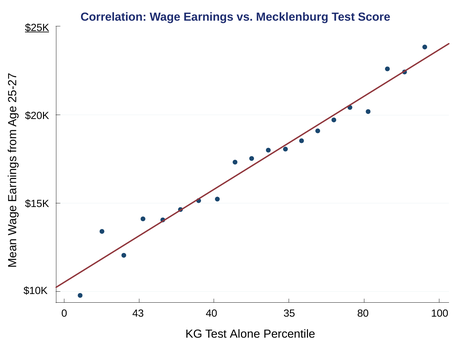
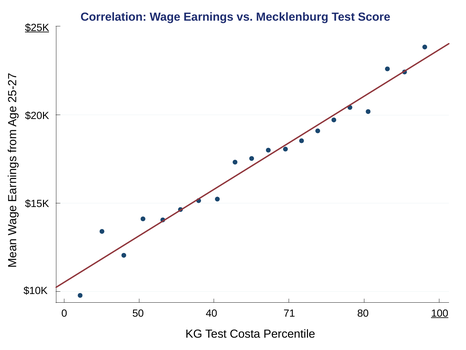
43: 43 -> 50
35: 35 -> 71
100 underline: none -> present
Alone: Alone -> Costa
